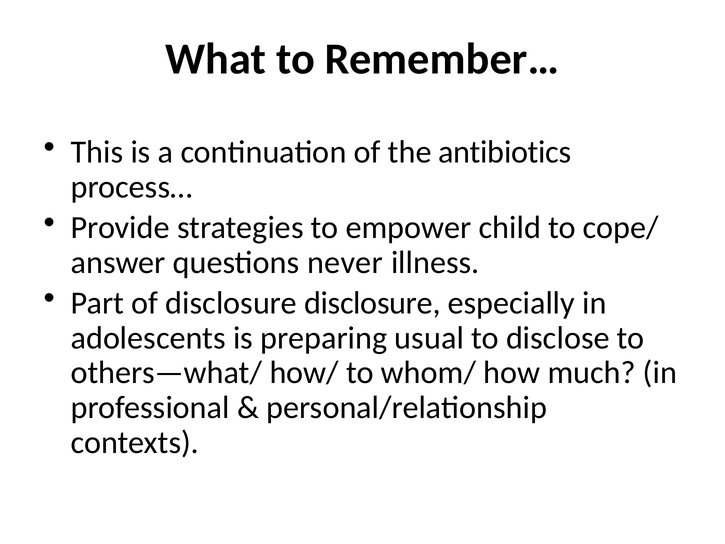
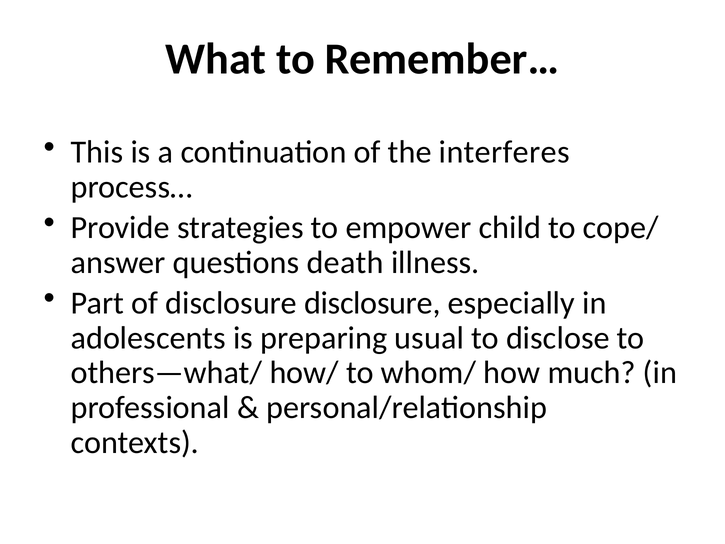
antibiotics: antibiotics -> interferes
never: never -> death
